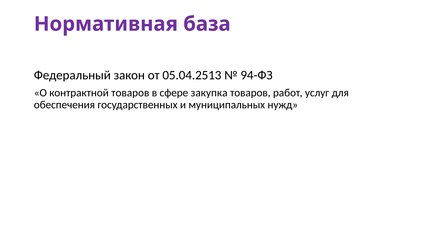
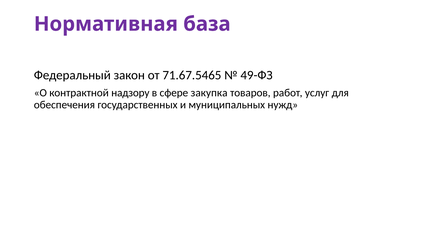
05.04.2513: 05.04.2513 -> 71.67.5465
94-ФЗ: 94-ФЗ -> 49-ФЗ
контрактной товаров: товаров -> надзору
